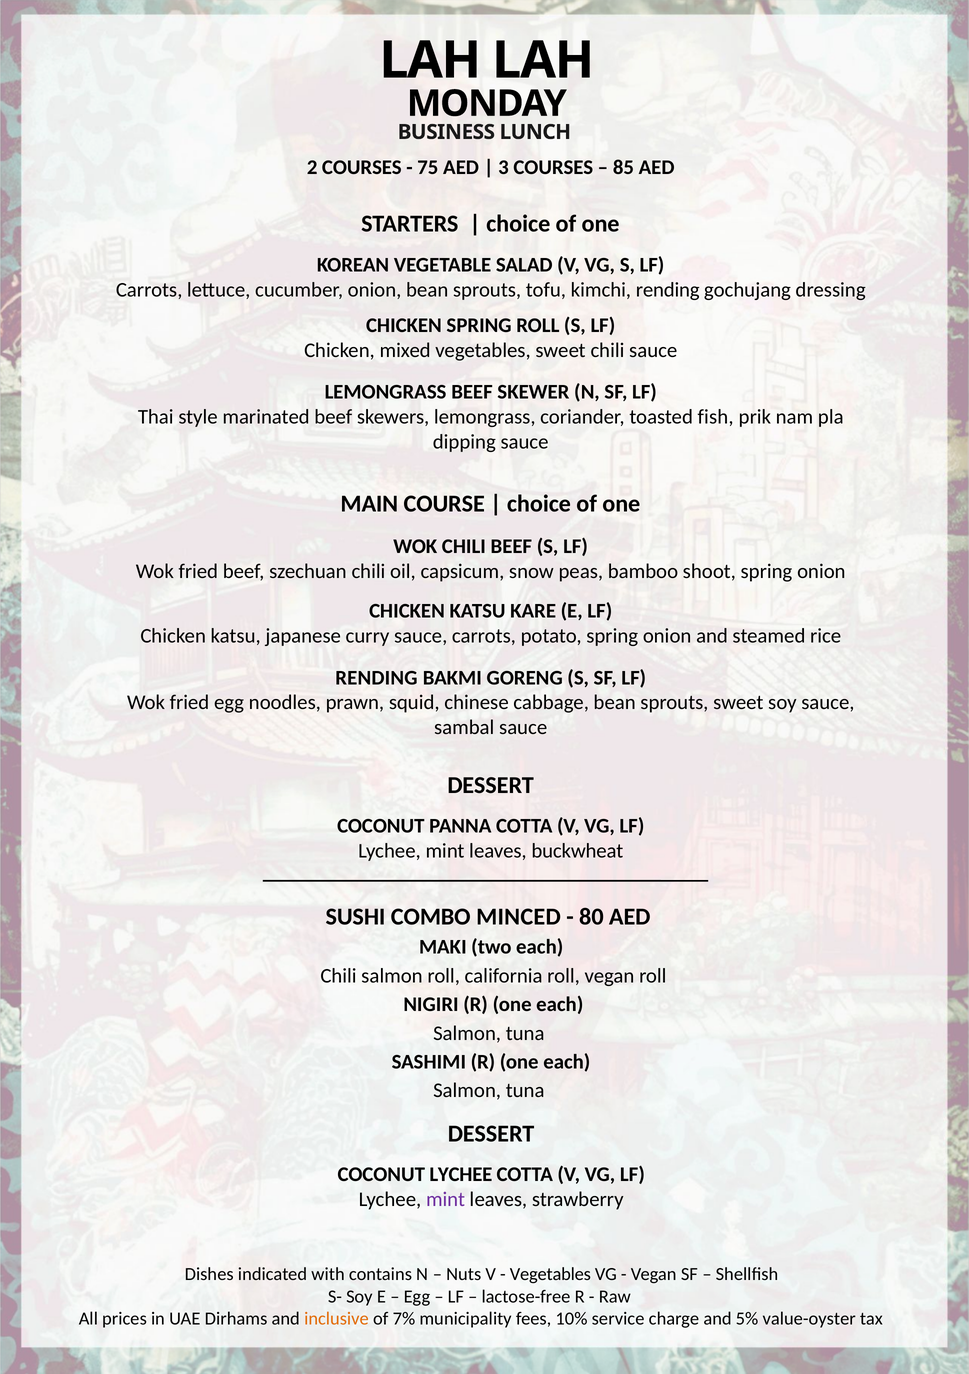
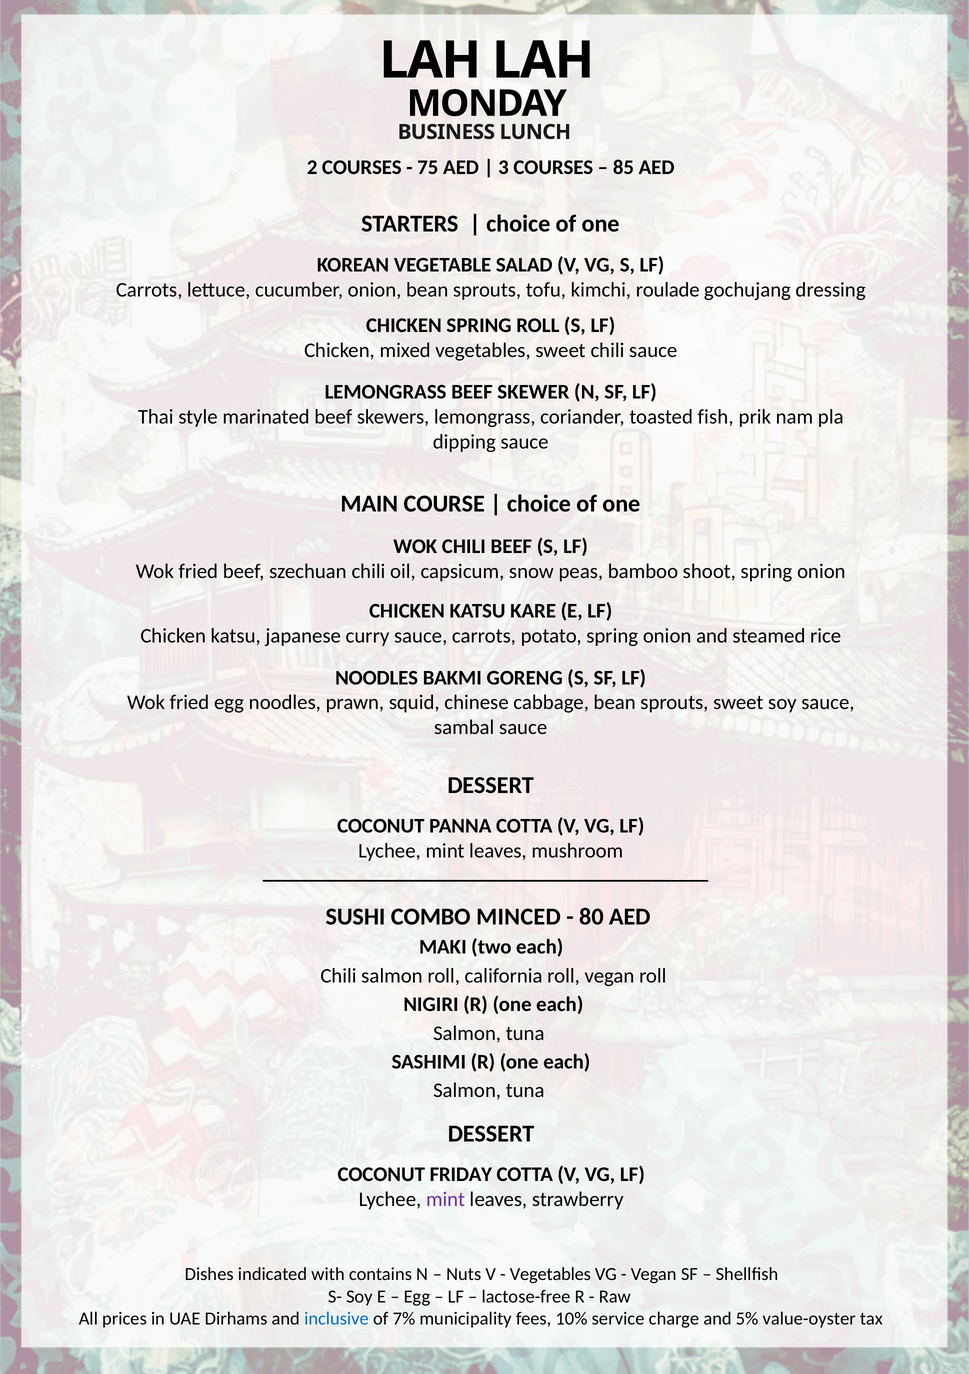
kimchi rending: rending -> roulade
RENDING at (376, 678): RENDING -> NOODLES
buckwheat: buckwheat -> mushroom
COCONUT LYCHEE: LYCHEE -> FRIDAY
inclusive colour: orange -> blue
